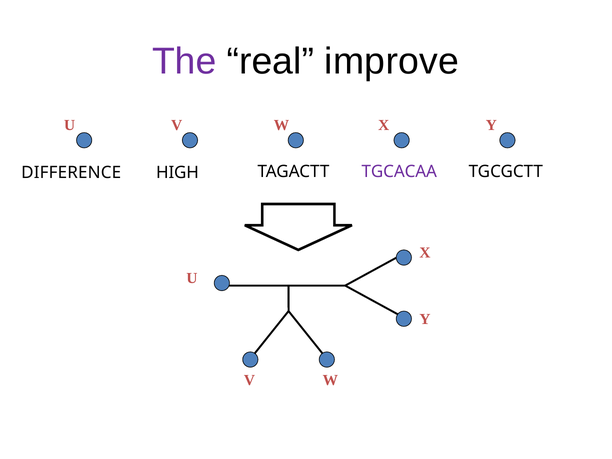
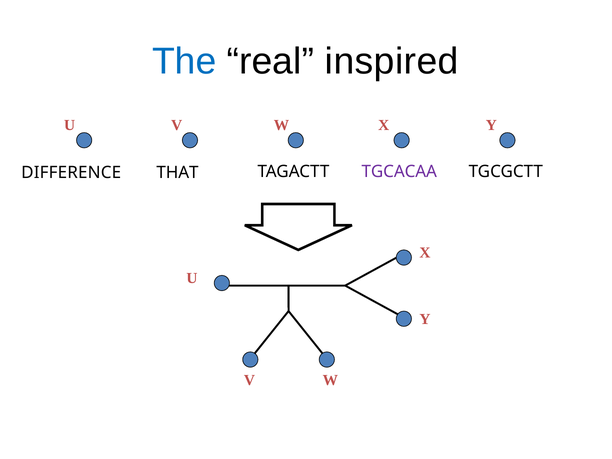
The colour: purple -> blue
improve: improve -> inspired
HIGH: HIGH -> THAT
